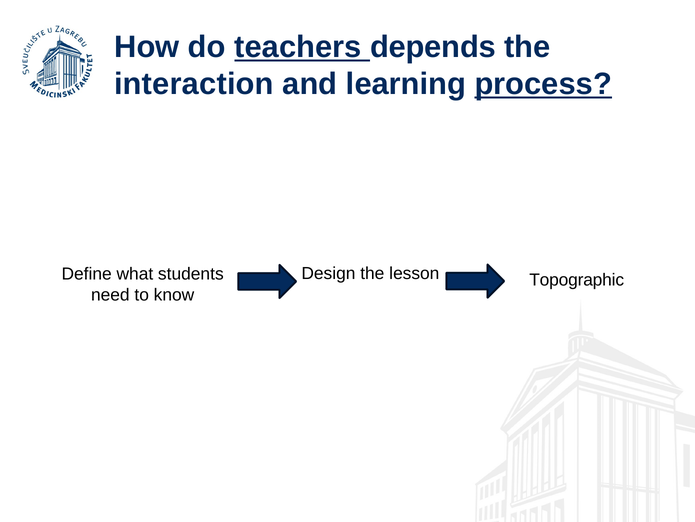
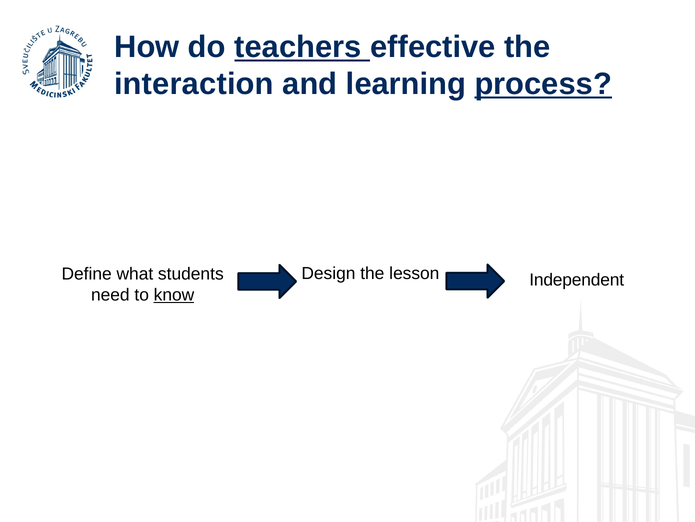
depends: depends -> effective
Topographic: Topographic -> Independent
know underline: none -> present
